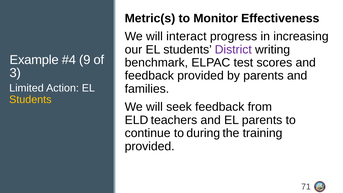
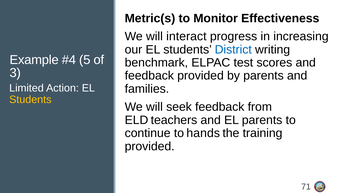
District colour: purple -> blue
9: 9 -> 5
during: during -> hands
